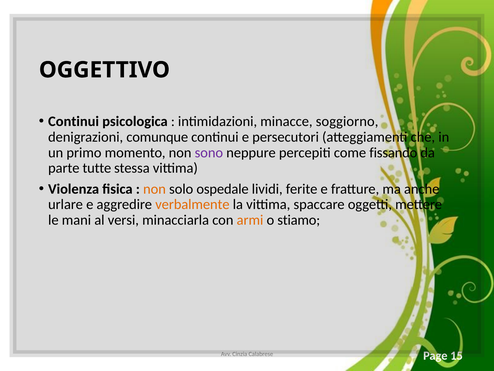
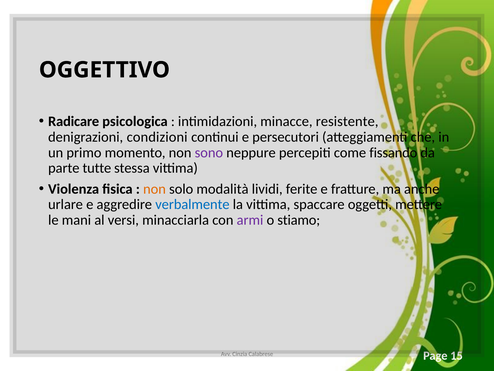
Continui at (74, 121): Continui -> Radicare
soggiorno: soggiorno -> resistente
comunque: comunque -> condizioni
ospedale: ospedale -> modalità
verbalmente colour: orange -> blue
armi colour: orange -> purple
